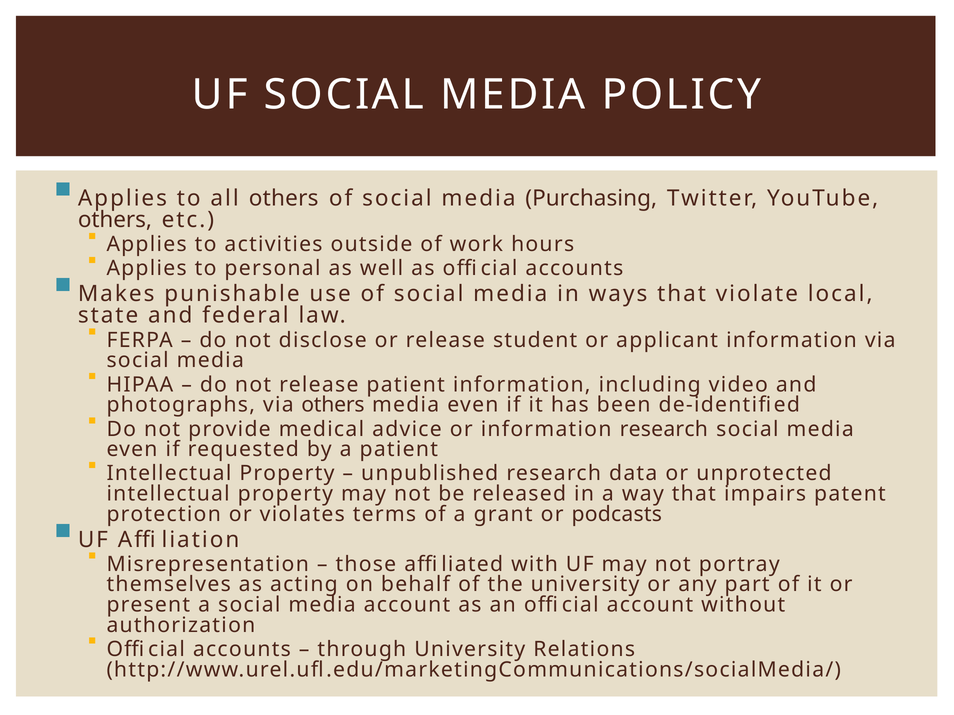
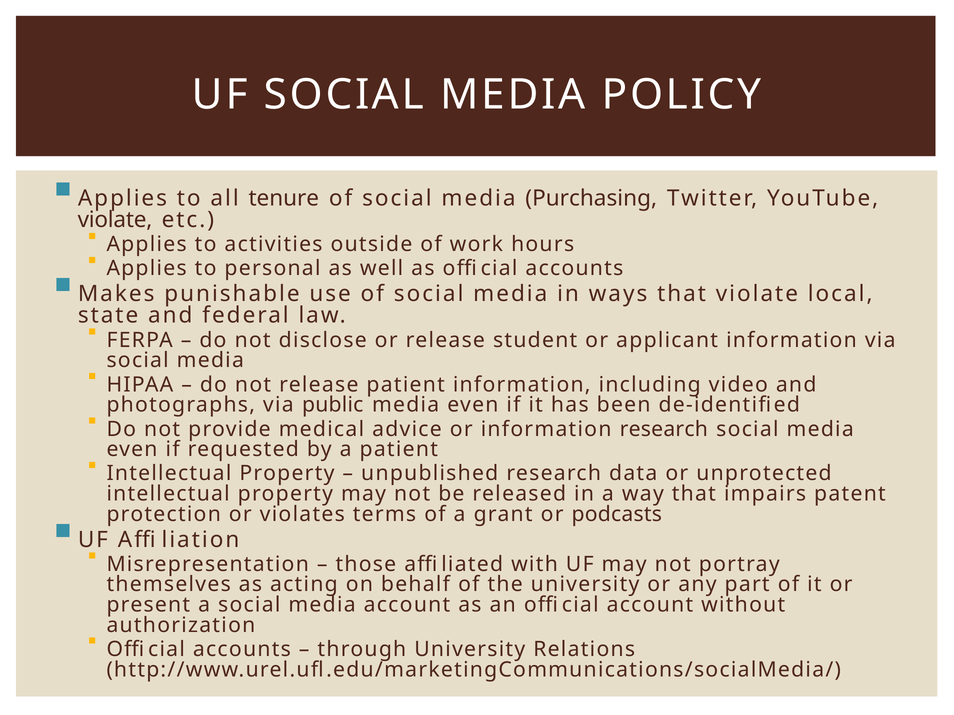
all others: others -> tenure
others at (115, 220): others -> violate
via others: others -> public
